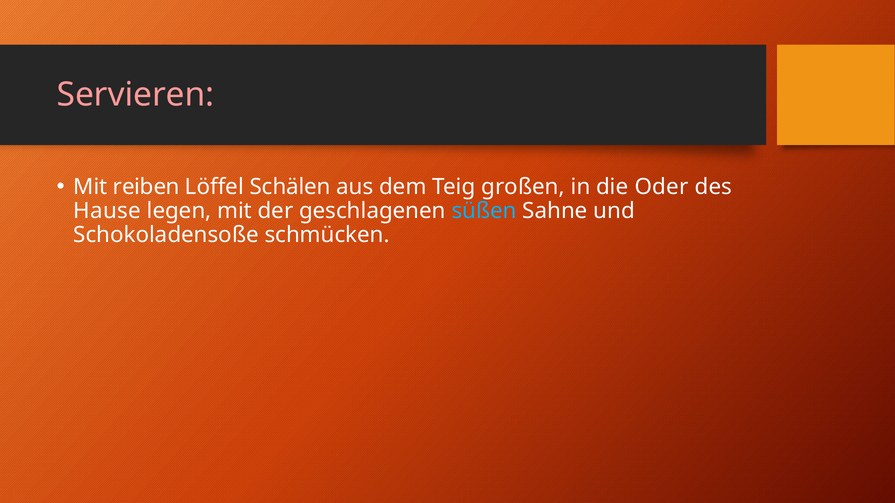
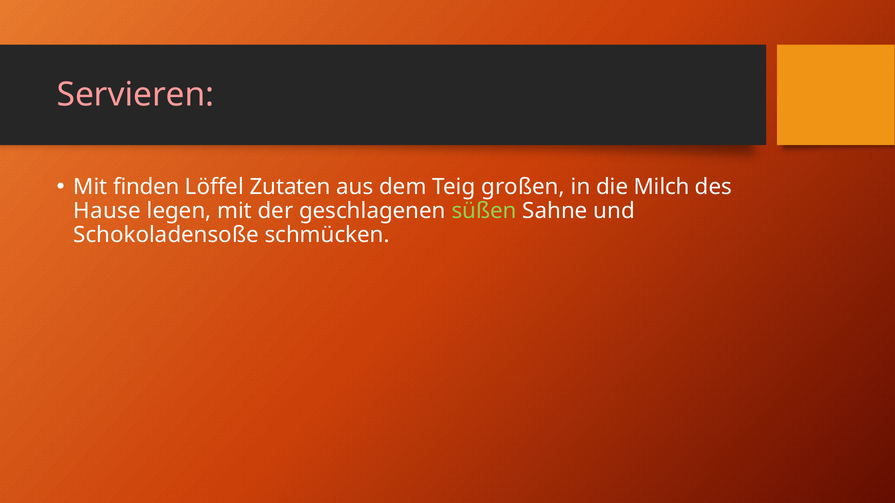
reiben: reiben -> finden
Schälen: Schälen -> Zutaten
Oder: Oder -> Milch
süßen colour: light blue -> light green
